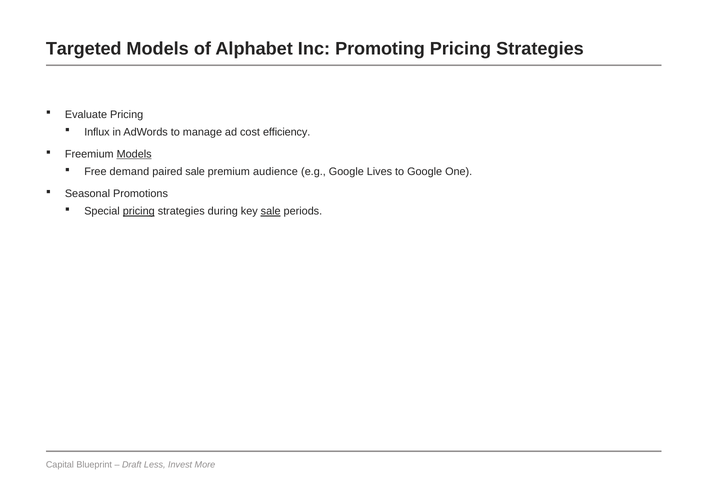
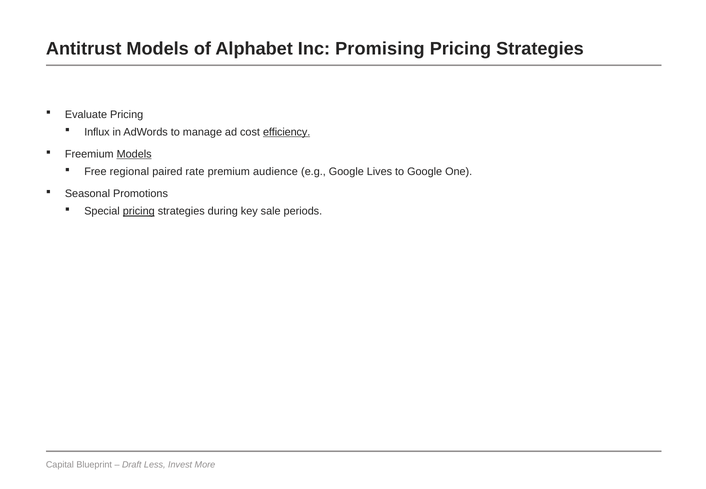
Targeted: Targeted -> Antitrust
Promoting: Promoting -> Promising
efficiency underline: none -> present
demand: demand -> regional
paired sale: sale -> rate
sale at (271, 211) underline: present -> none
